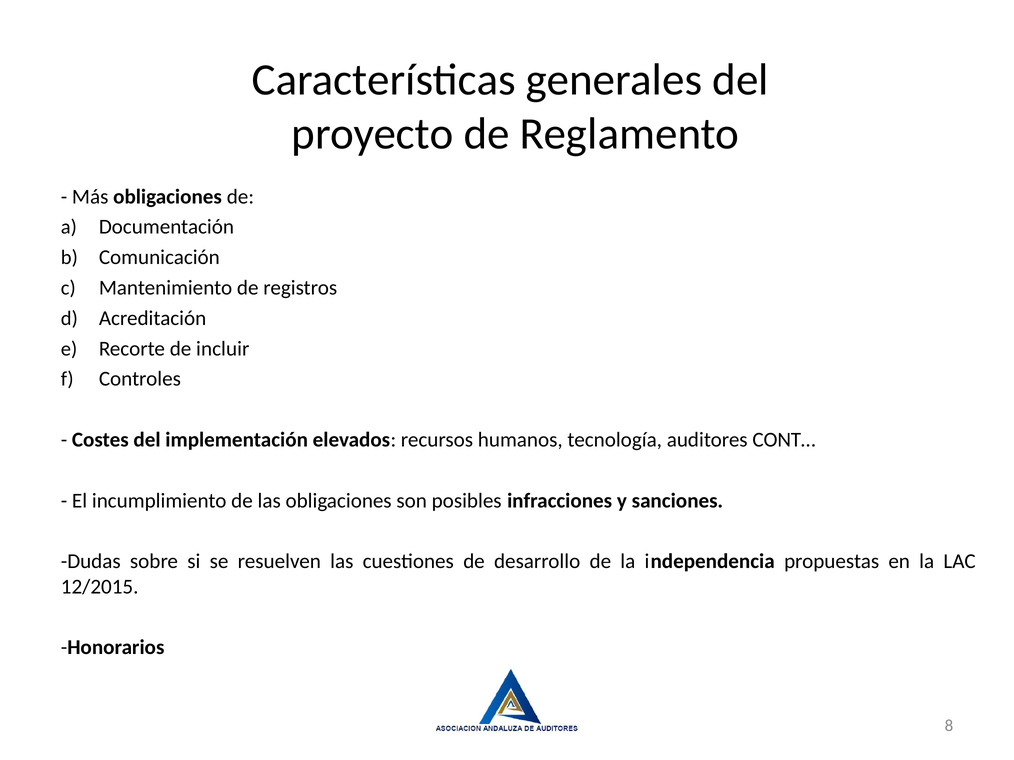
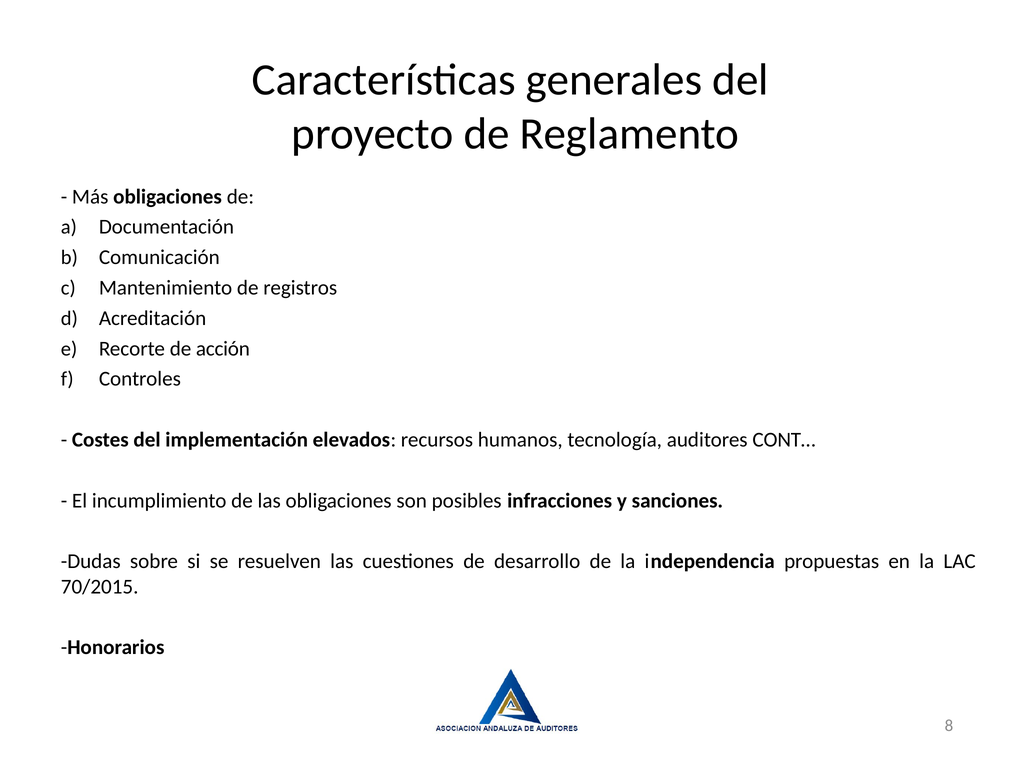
incluir: incluir -> acción
12/2015: 12/2015 -> 70/2015
